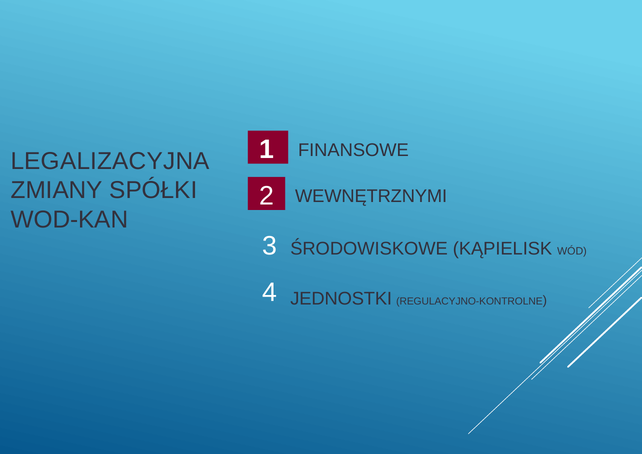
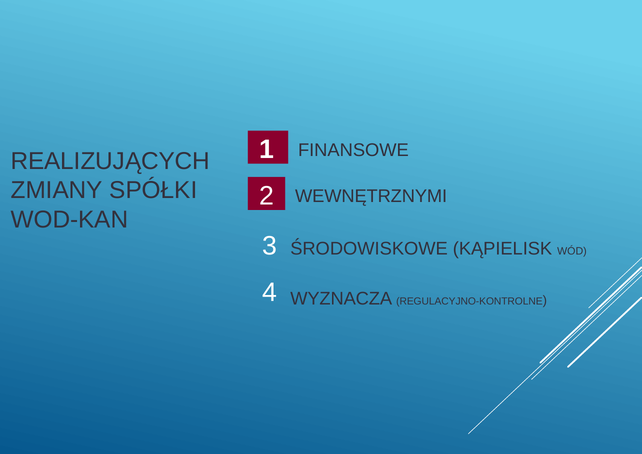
LEGALIZACYJNA: LEGALIZACYJNA -> REALIZUJĄCYCH
JEDNOSTKI: JEDNOSTKI -> WYZNACZA
